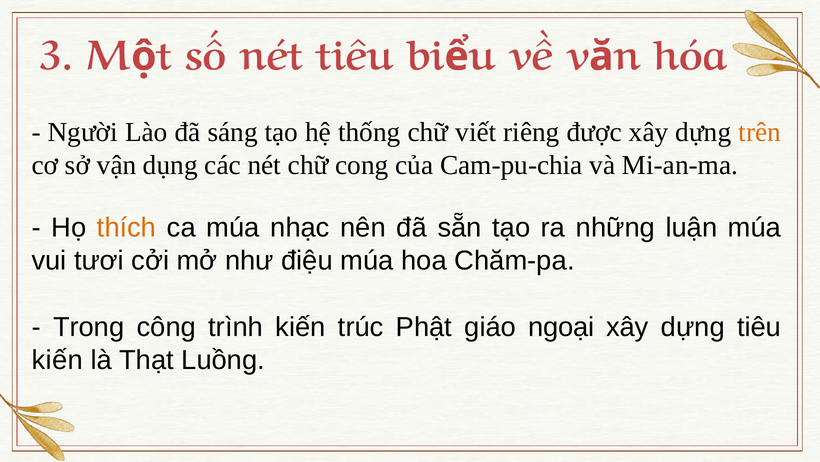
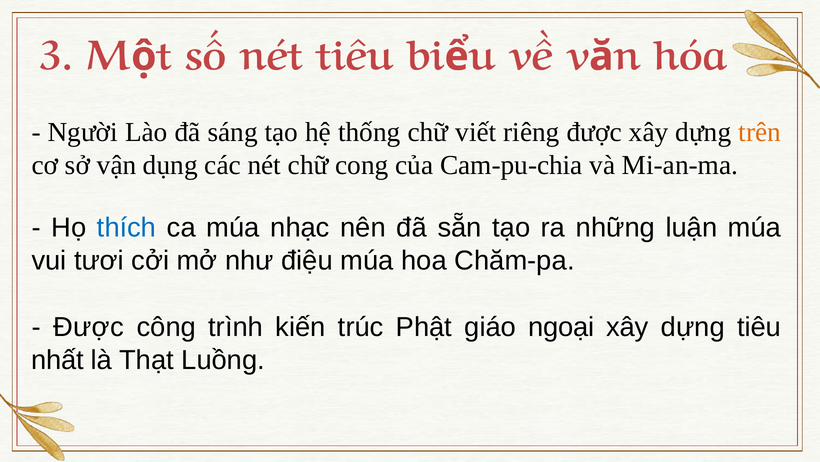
thích colour: orange -> blue
Trong at (89, 327): Trong -> Được
kiến at (57, 359): kiến -> nhất
